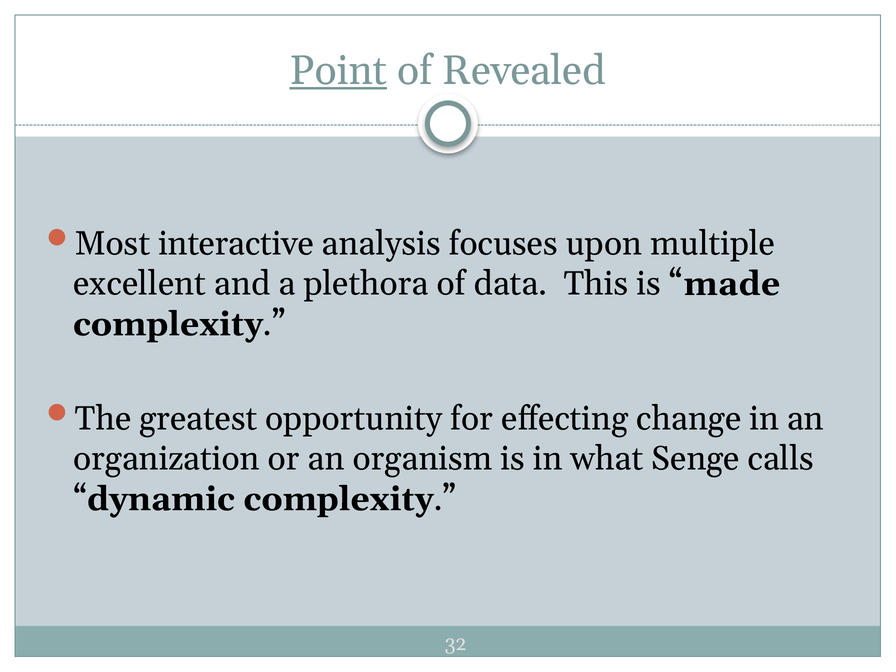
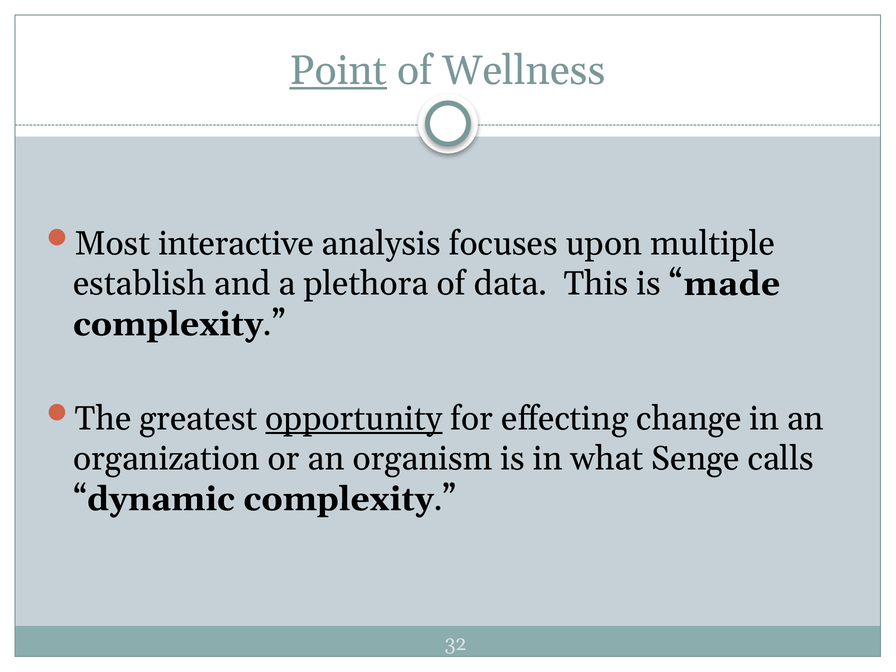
Revealed: Revealed -> Wellness
excellent: excellent -> establish
opportunity underline: none -> present
